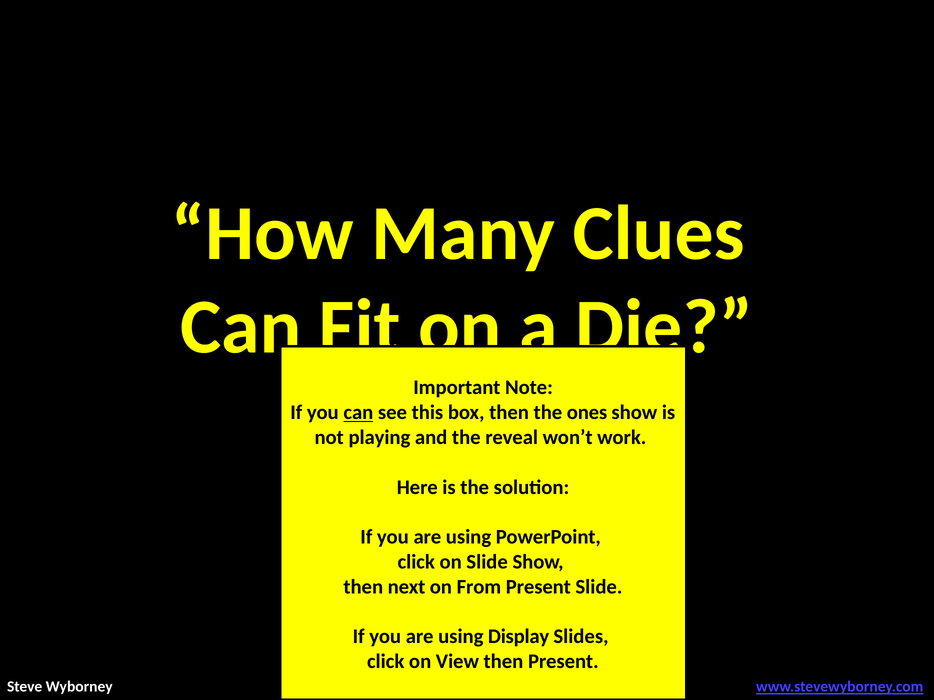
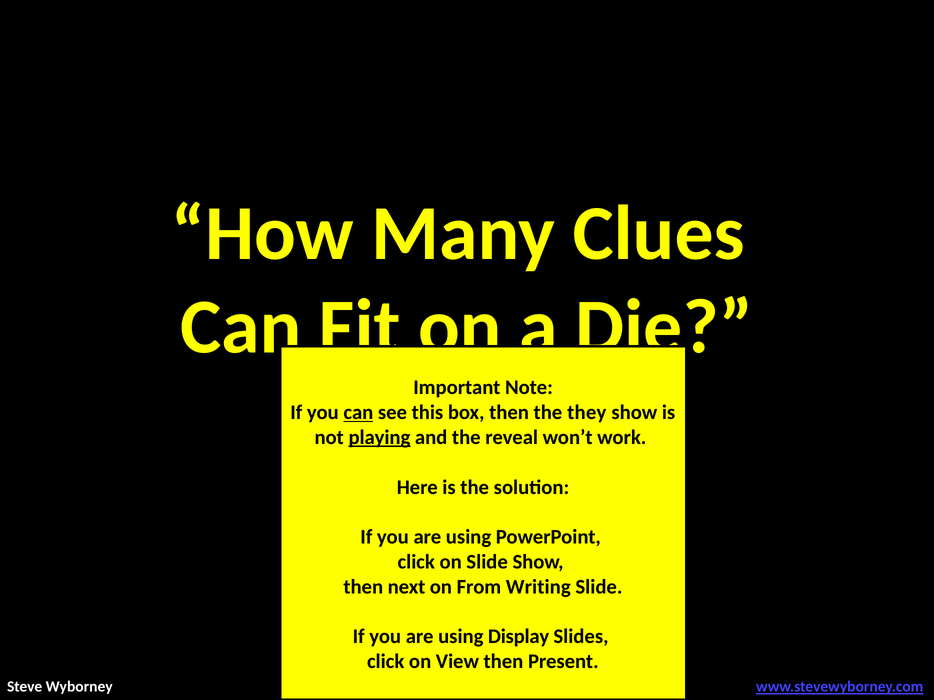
ones: ones -> they
playing underline: none -> present
From Present: Present -> Writing
